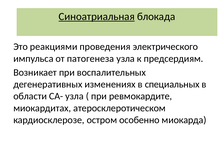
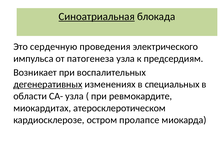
реакциями: реакциями -> сердечную
дегенеративных underline: none -> present
особенно: особенно -> пролапсе
